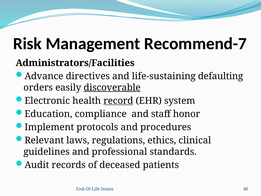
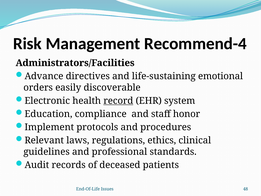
Recommend-7: Recommend-7 -> Recommend-4
defaulting: defaulting -> emotional
discoverable underline: present -> none
